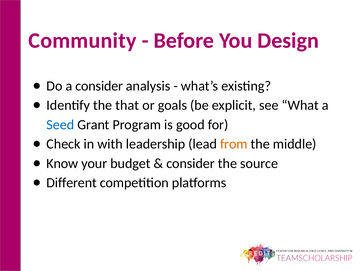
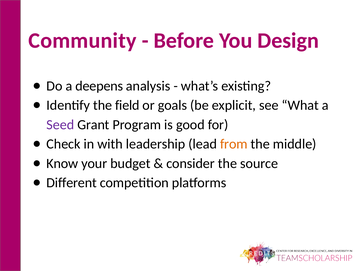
a consider: consider -> deepens
that: that -> field
Seed colour: blue -> purple
